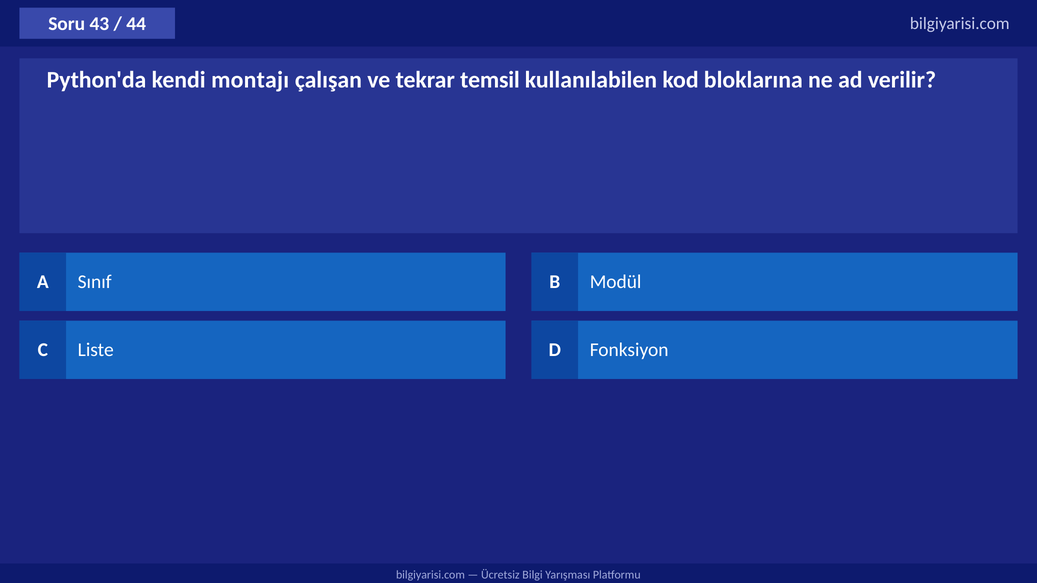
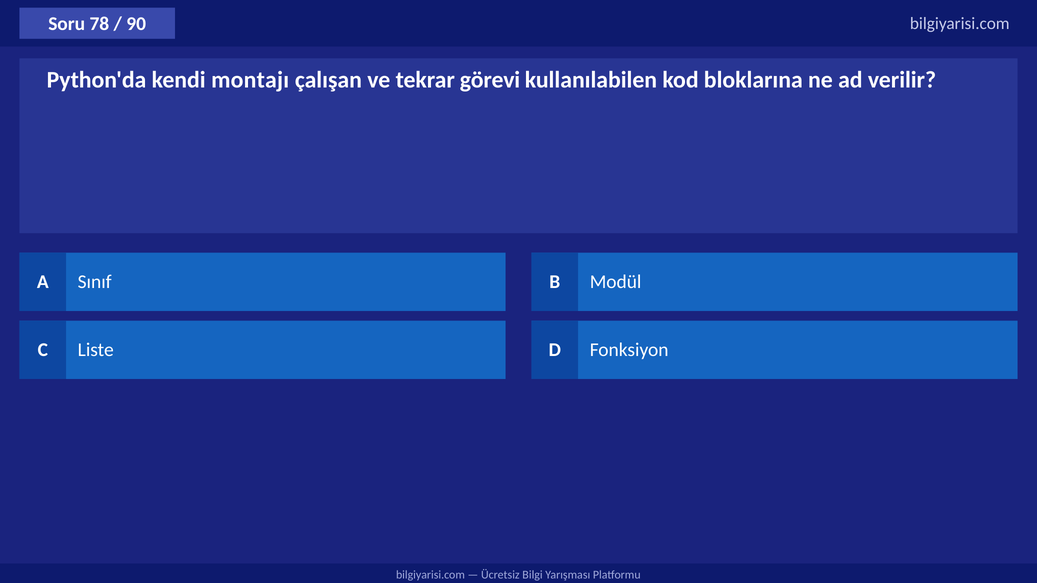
43: 43 -> 78
44: 44 -> 90
temsil: temsil -> görevi
